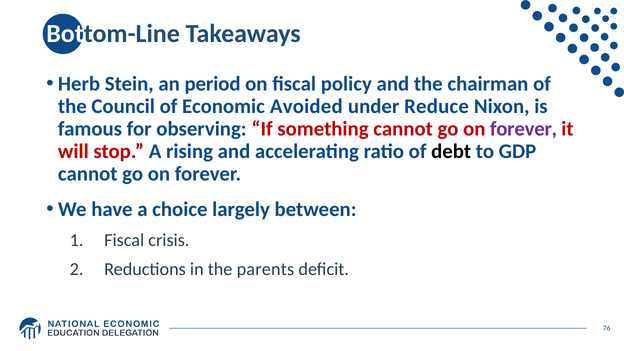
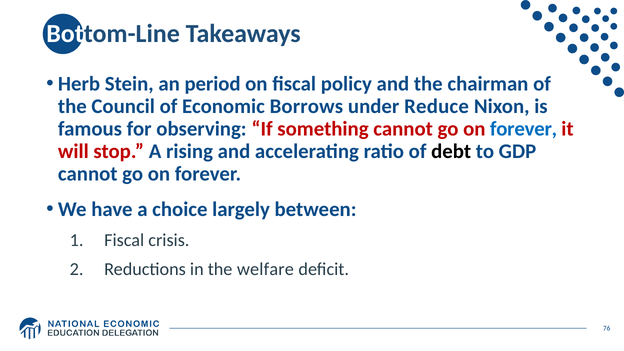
Avoided: Avoided -> Borrows
forever at (523, 129) colour: purple -> blue
parents: parents -> welfare
